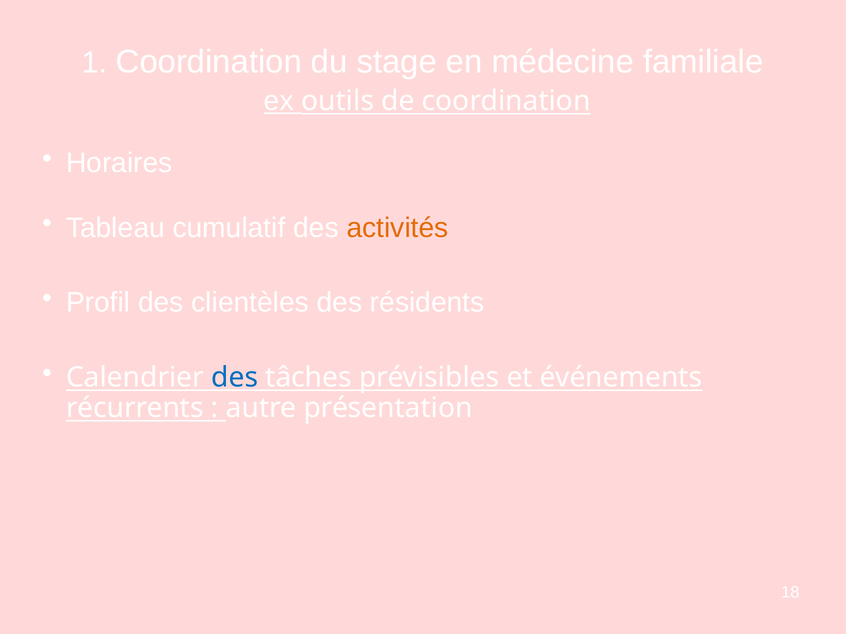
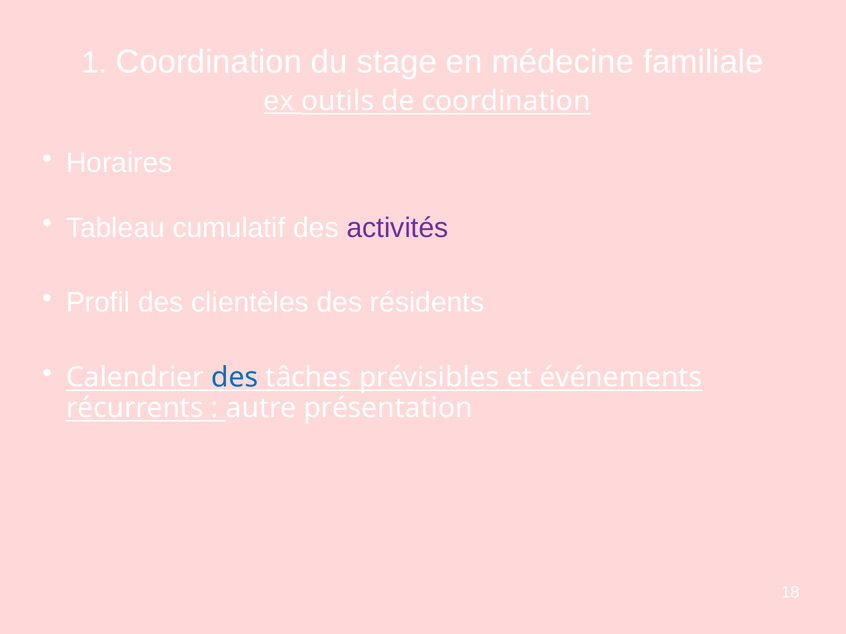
activités colour: orange -> purple
